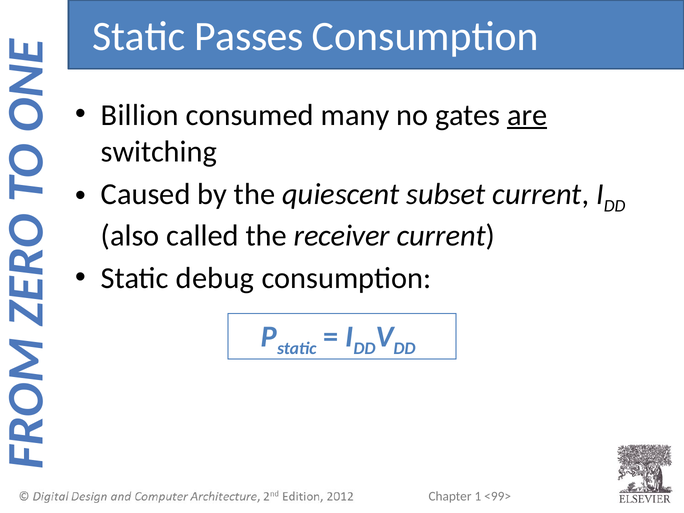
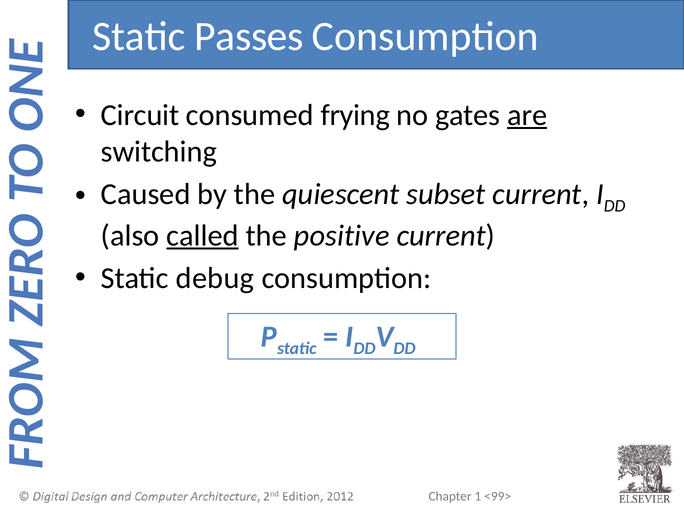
Billion: Billion -> Circuit
many: many -> frying
called underline: none -> present
receiver: receiver -> positive
